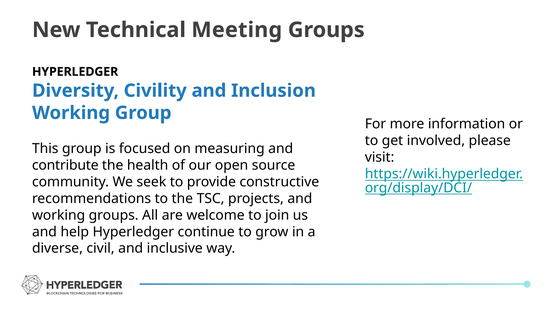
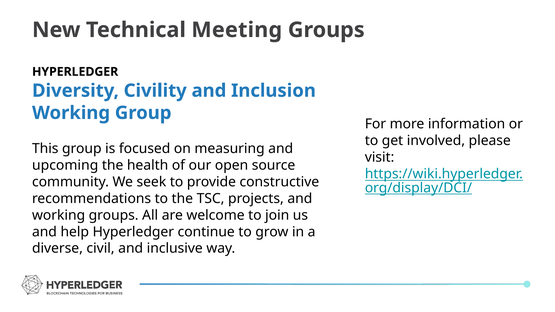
contribute: contribute -> upcoming
